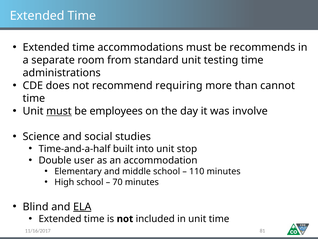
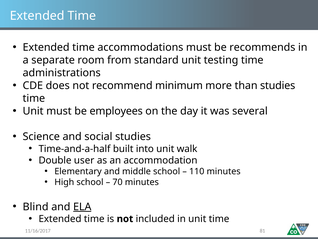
requiring: requiring -> minimum
than cannot: cannot -> studies
must at (59, 111) underline: present -> none
involve: involve -> several
stop: stop -> walk
